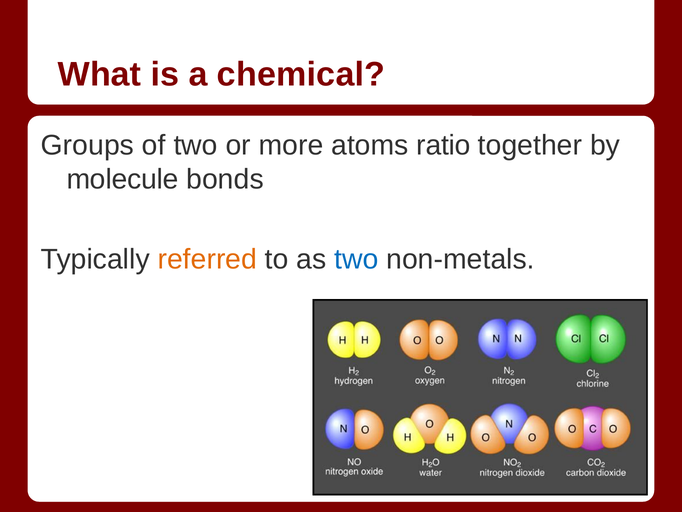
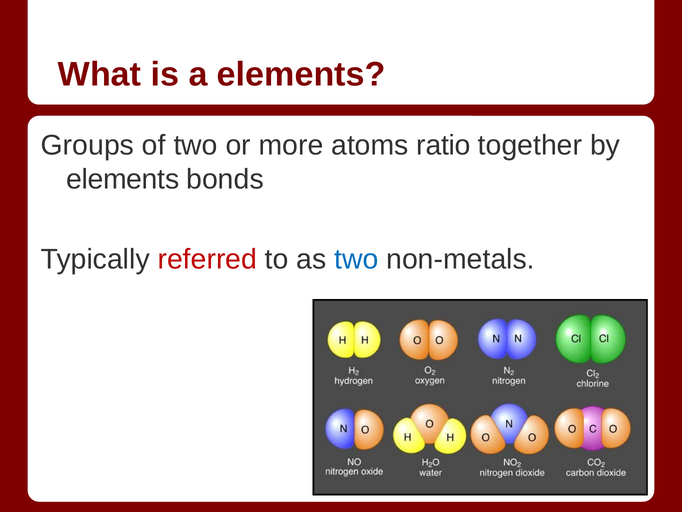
a chemical: chemical -> elements
molecule at (123, 179): molecule -> elements
referred colour: orange -> red
